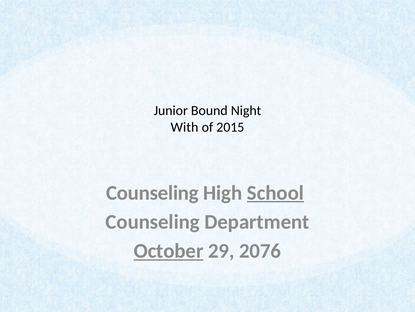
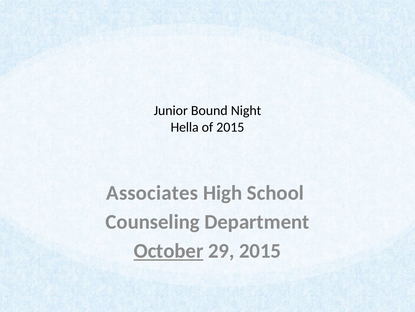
With: With -> Hella
Counseling at (152, 192): Counseling -> Associates
School underline: present -> none
29 2076: 2076 -> 2015
